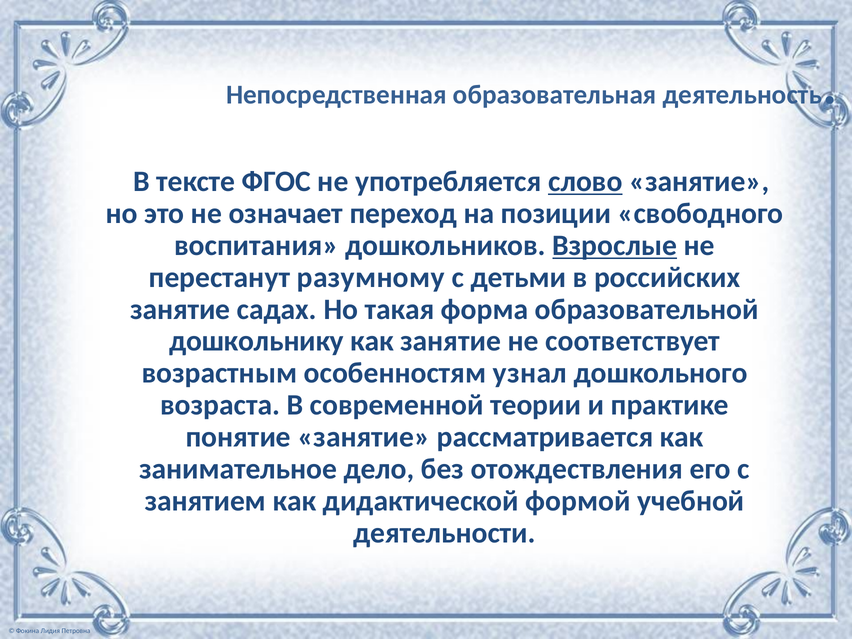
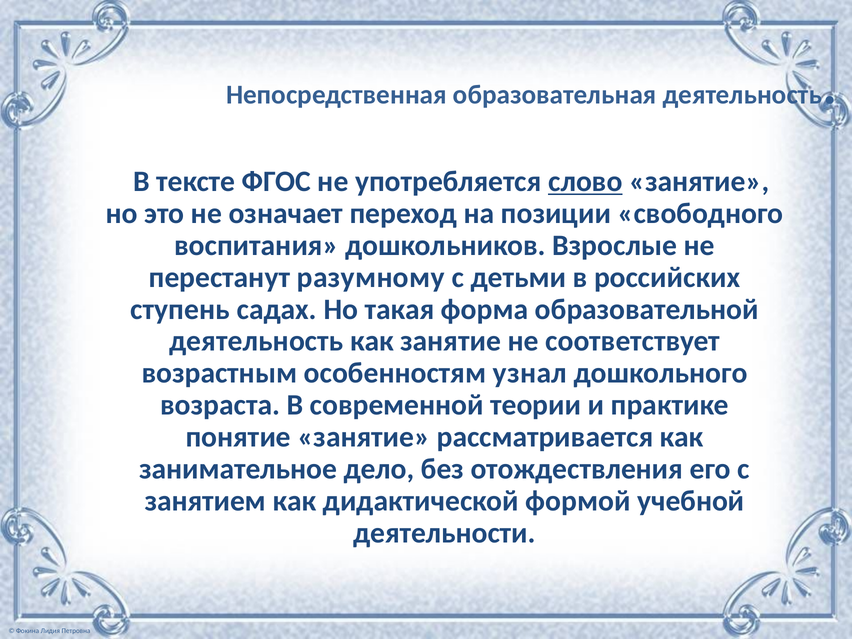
Взрослые underline: present -> none
занятие at (180, 309): занятие -> ступень
дошкольнику at (256, 341): дошкольнику -> деятельность
